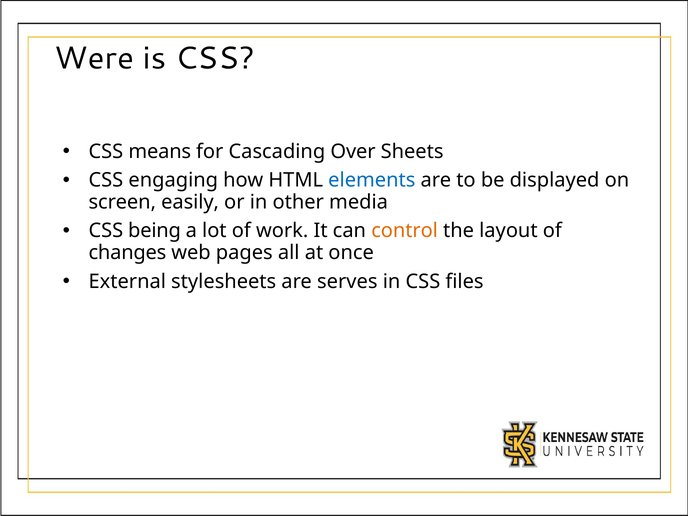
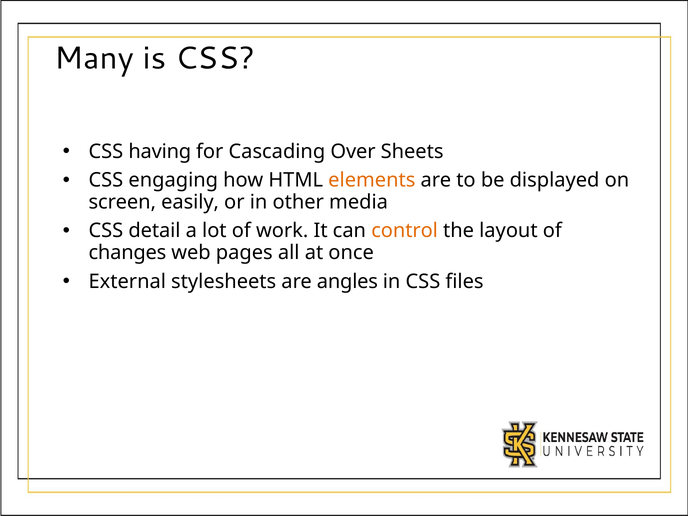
Were: Were -> Many
means: means -> having
elements colour: blue -> orange
being: being -> detail
serves: serves -> angles
